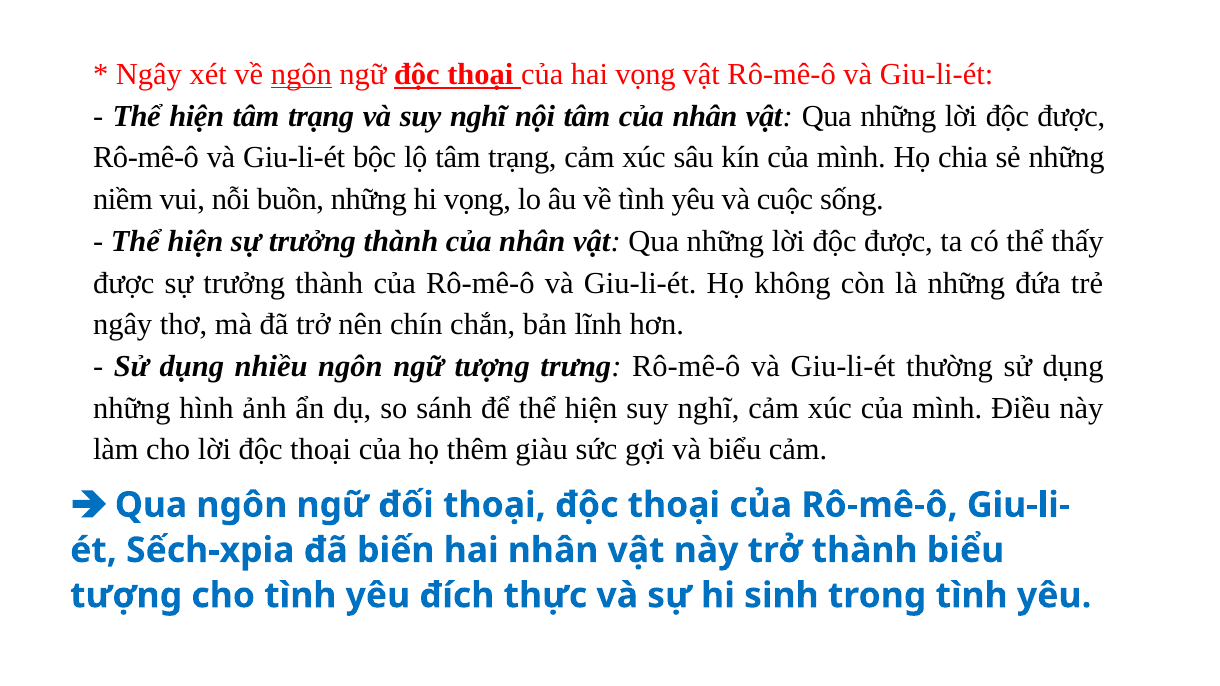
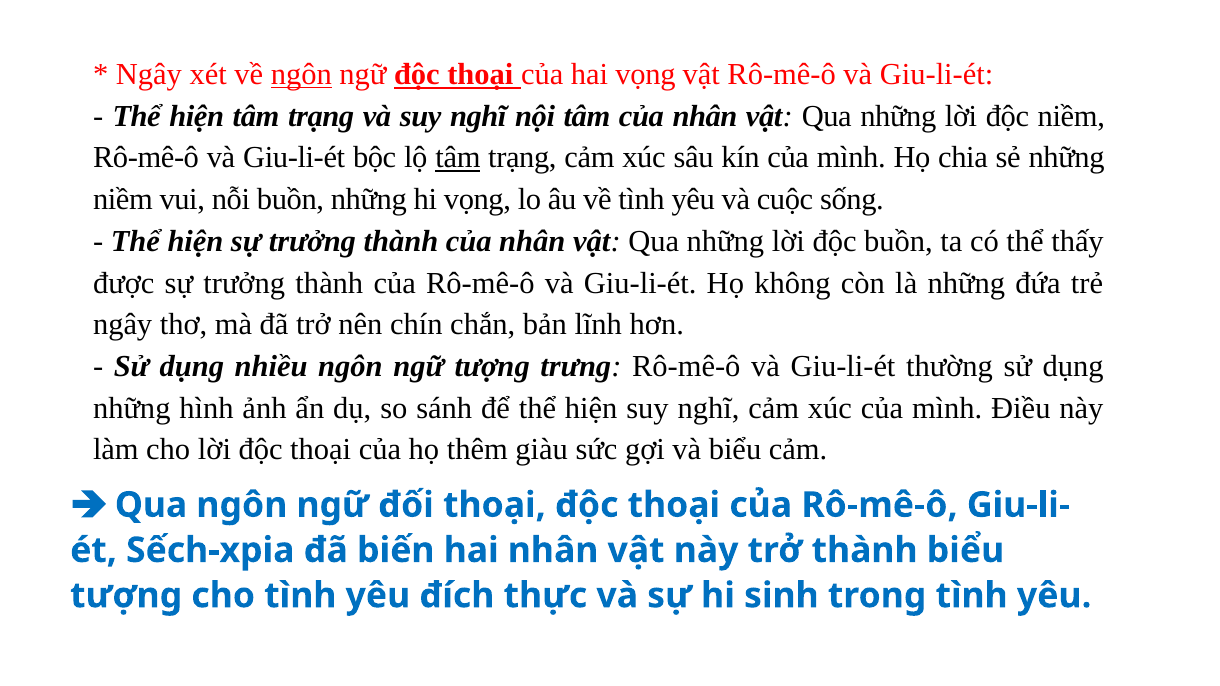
được at (1071, 116): được -> niềm
tâm at (458, 158) underline: none -> present
được at (899, 241): được -> buồn
